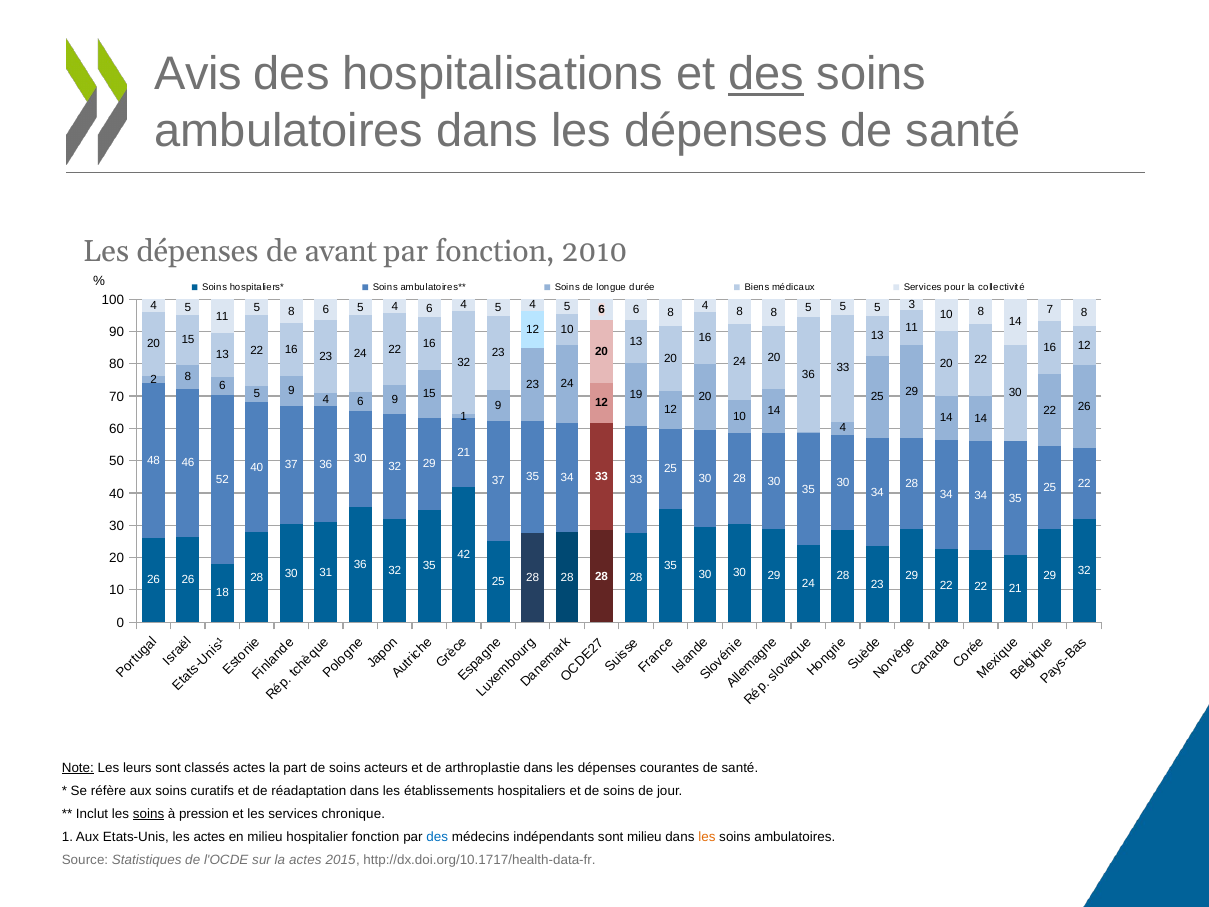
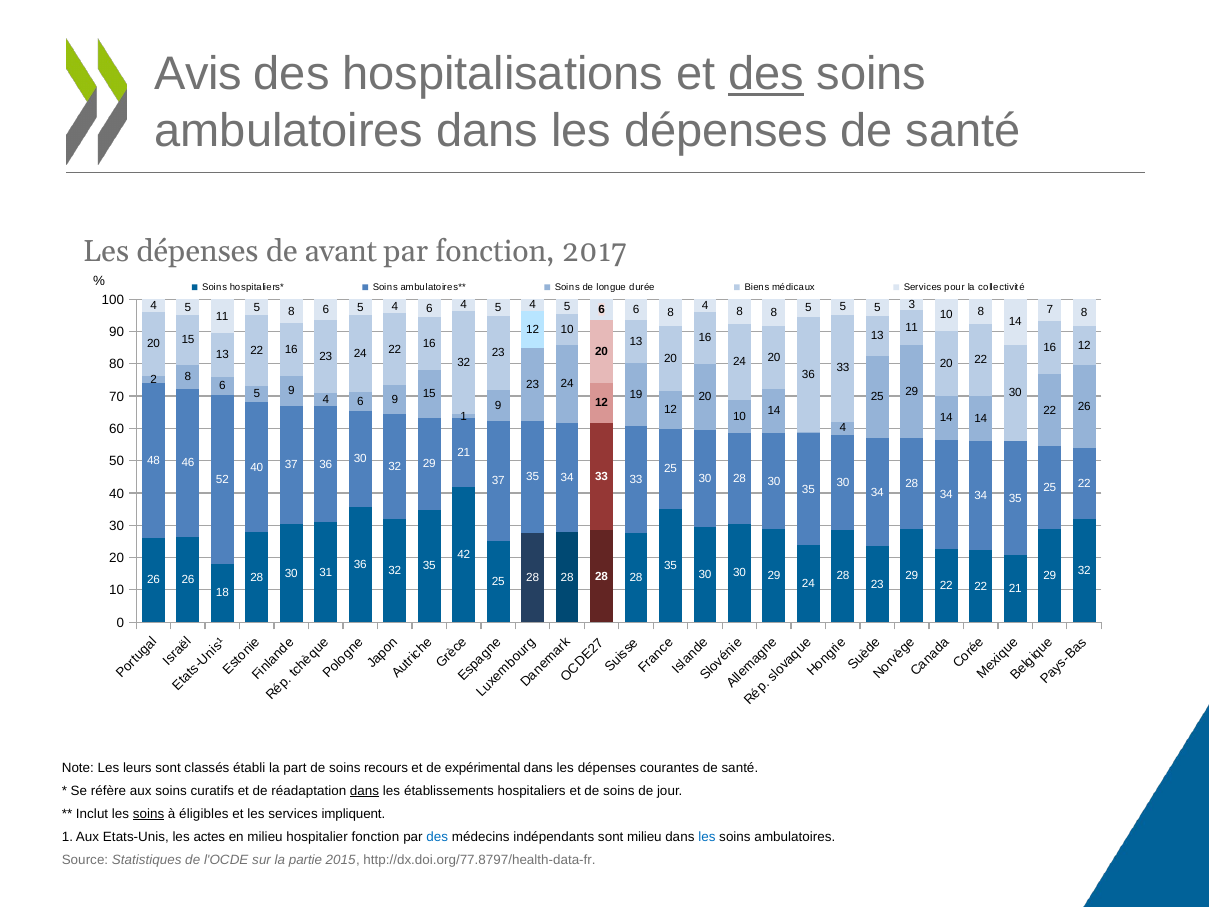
2010: 2010 -> 2017
Note underline: present -> none
classés actes: actes -> établi
acteurs: acteurs -> recours
arthroplastie: arthroplastie -> expérimental
dans at (365, 791) underline: none -> present
pression: pression -> éligibles
chronique: chronique -> impliquent
les at (707, 837) colour: orange -> blue
la actes: actes -> partie
http://dx.doi.org/10.1717/health-data-fr: http://dx.doi.org/10.1717/health-data-fr -> http://dx.doi.org/77.8797/health-data-fr
